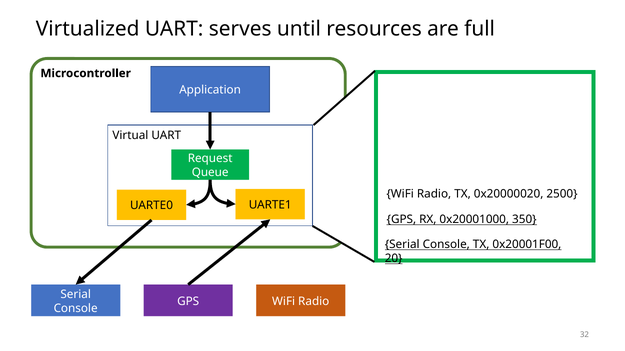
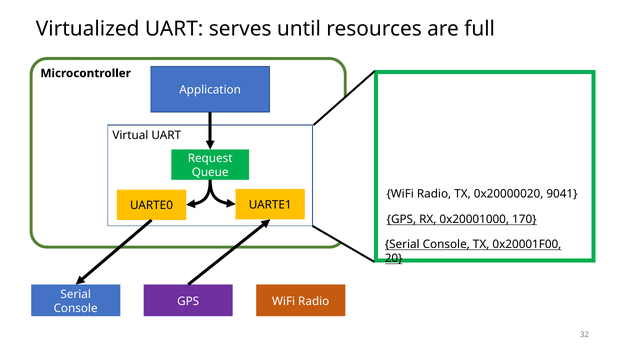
2500: 2500 -> 9041
350: 350 -> 170
